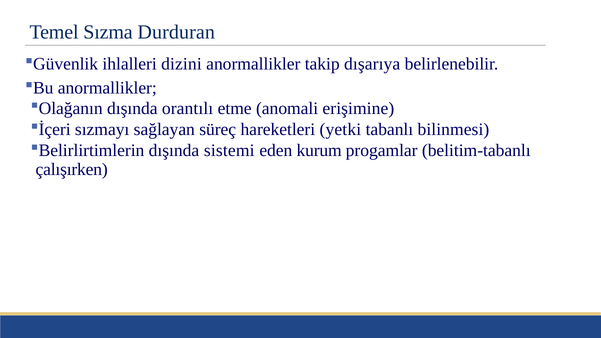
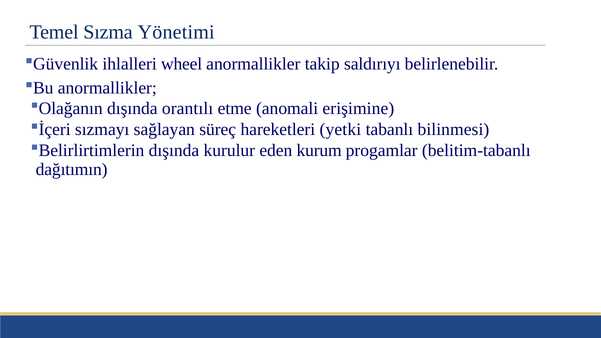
Durduran: Durduran -> Yönetimi
dizini: dizini -> wheel
dışarıya: dışarıya -> saldırıyı
sistemi: sistemi -> kurulur
çalışırken: çalışırken -> dağıtımın
